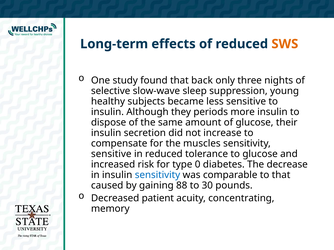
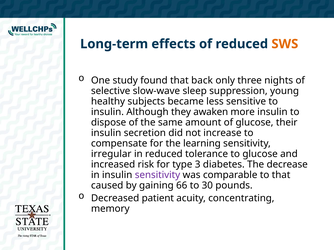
periods: periods -> awaken
muscles: muscles -> learning
sensitive at (111, 154): sensitive -> irregular
0: 0 -> 3
sensitivity at (158, 175) colour: blue -> purple
88: 88 -> 66
